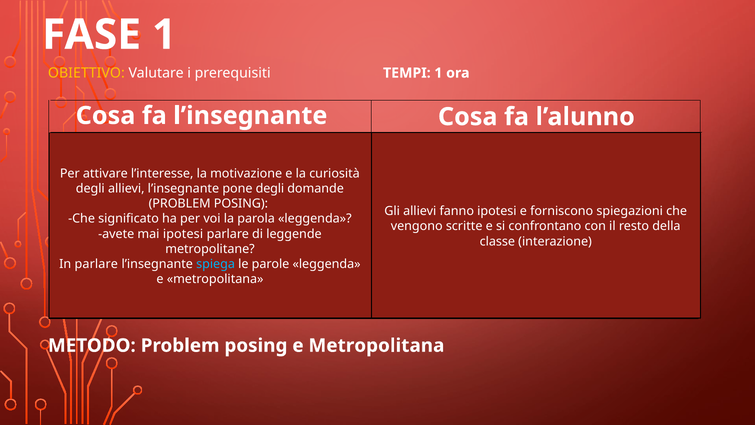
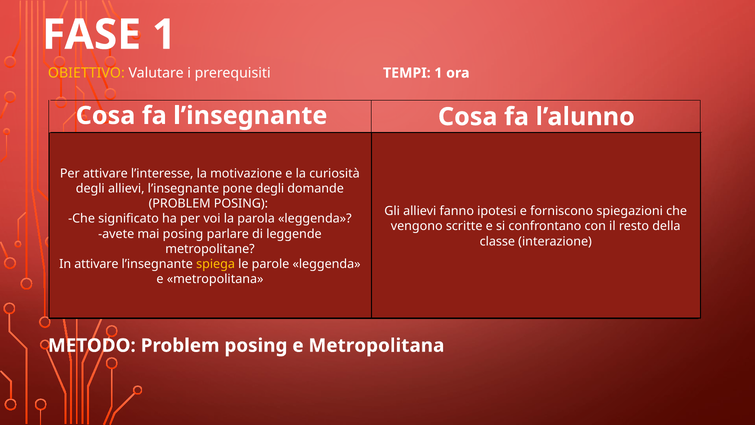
mai ipotesi: ipotesi -> posing
In parlare: parlare -> attivare
spiega colour: light blue -> yellow
